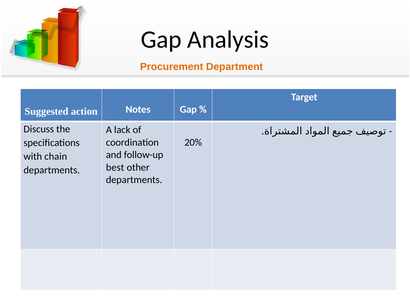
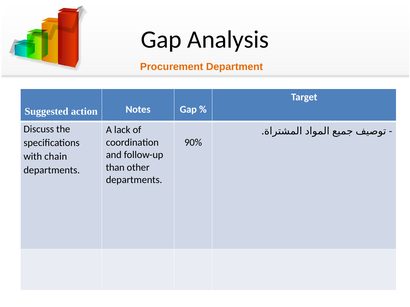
20%: 20% -> 90%
best: best -> than
